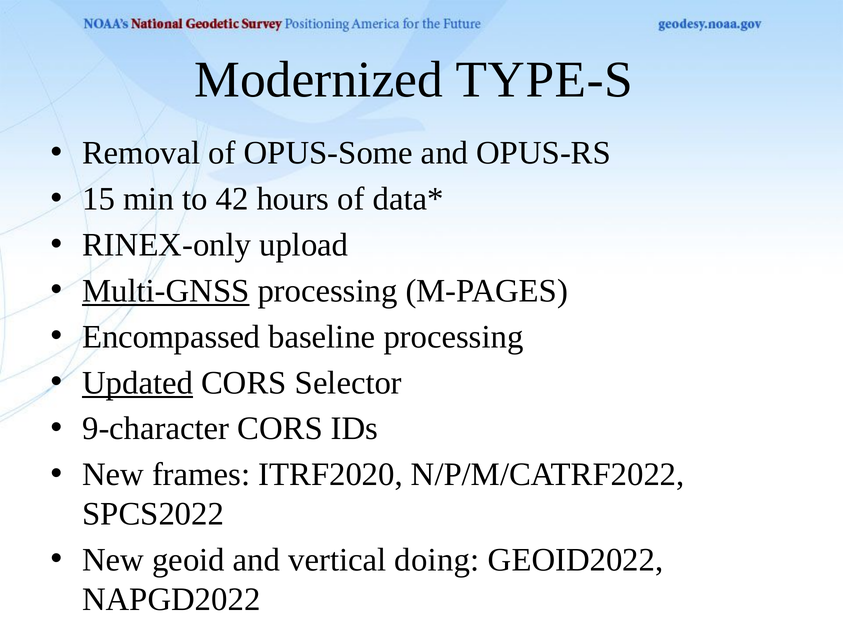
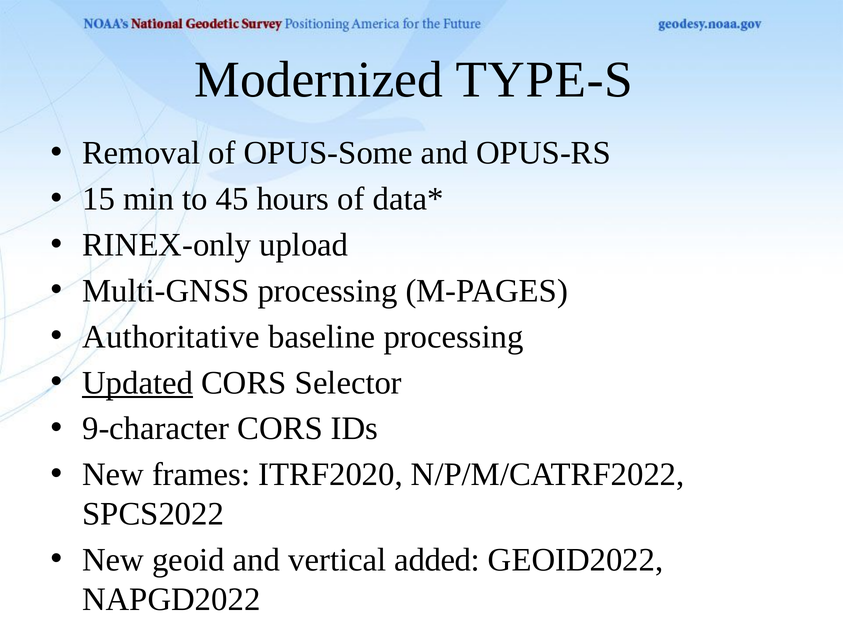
42: 42 -> 45
Multi-GNSS underline: present -> none
Encompassed: Encompassed -> Authoritative
doing: doing -> added
